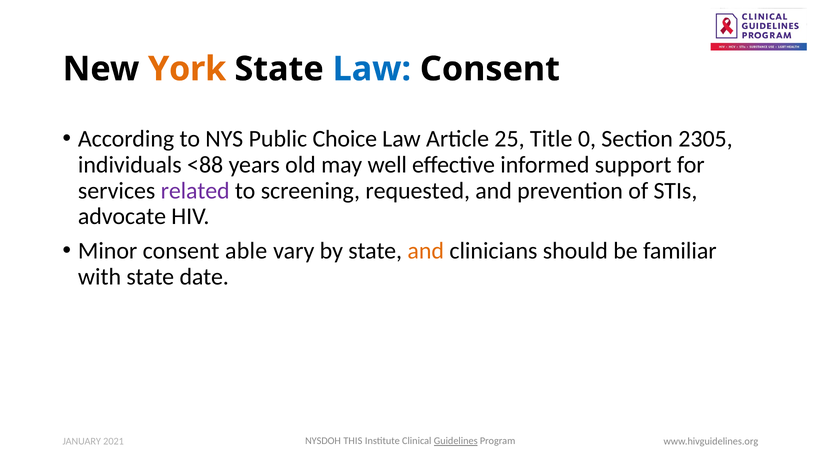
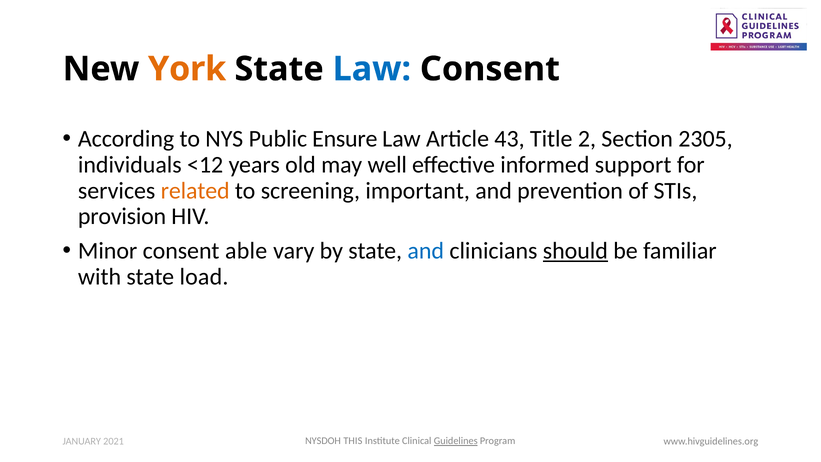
Choice: Choice -> Ensure
25: 25 -> 43
0: 0 -> 2
<88: <88 -> <12
related colour: purple -> orange
requested: requested -> important
advocate: advocate -> provision
and at (426, 251) colour: orange -> blue
should underline: none -> present
date: date -> load
